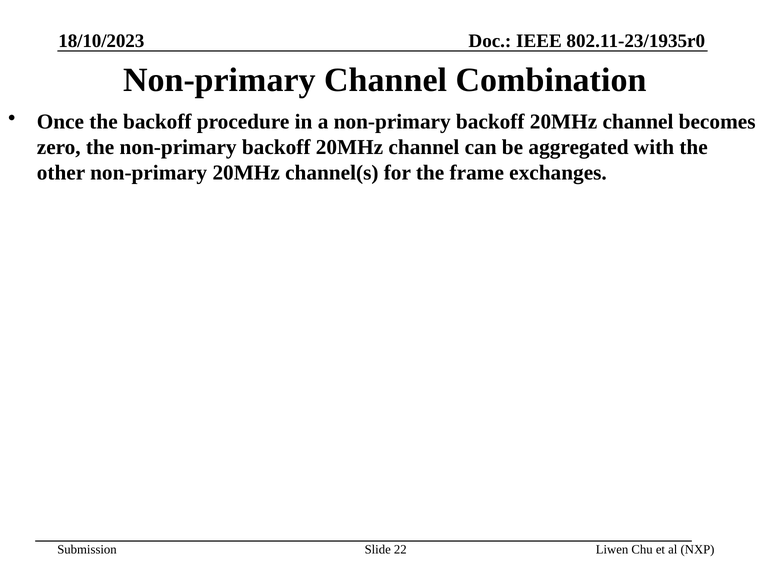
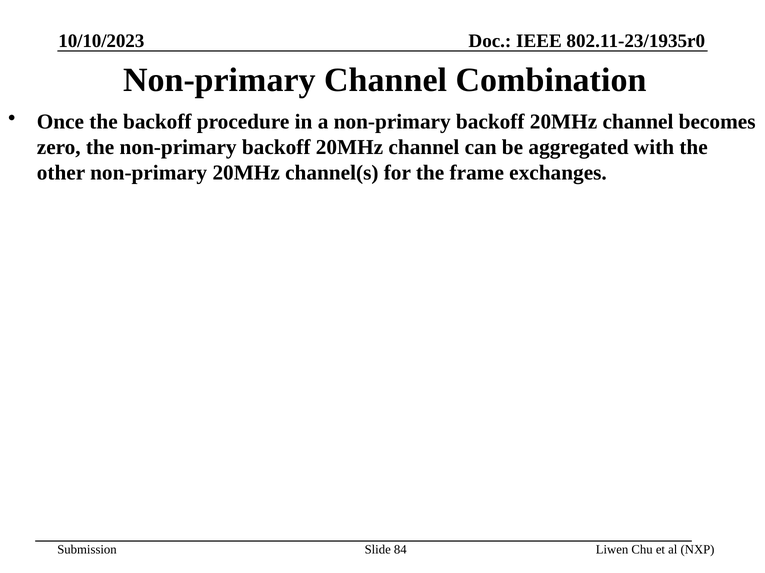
18/10/2023: 18/10/2023 -> 10/10/2023
22: 22 -> 84
